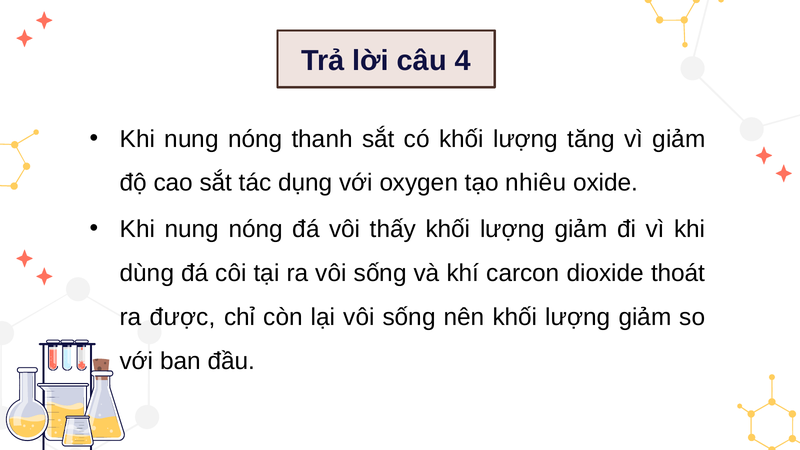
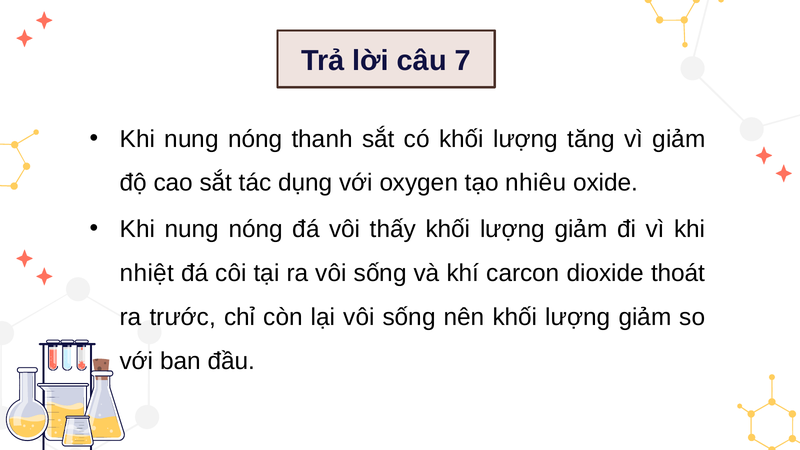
4: 4 -> 7
dùng: dùng -> nhiệt
được: được -> trước
